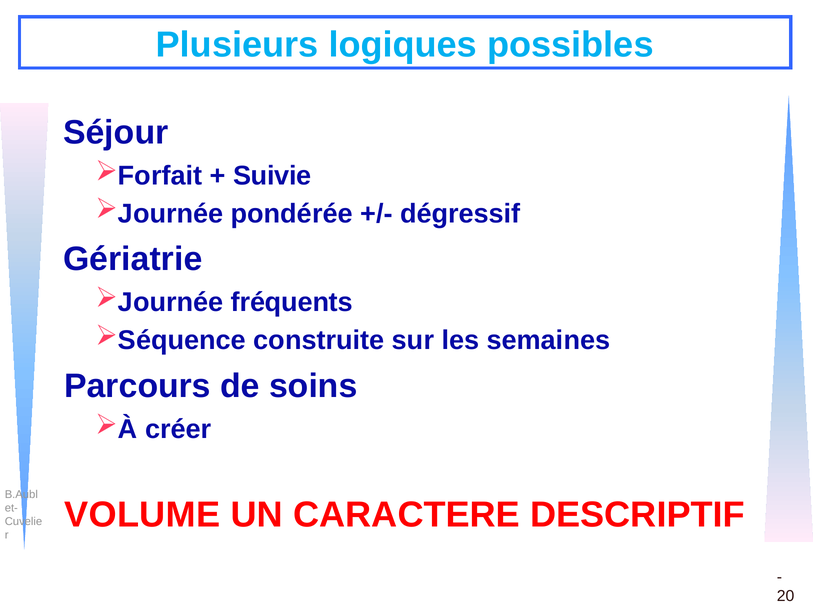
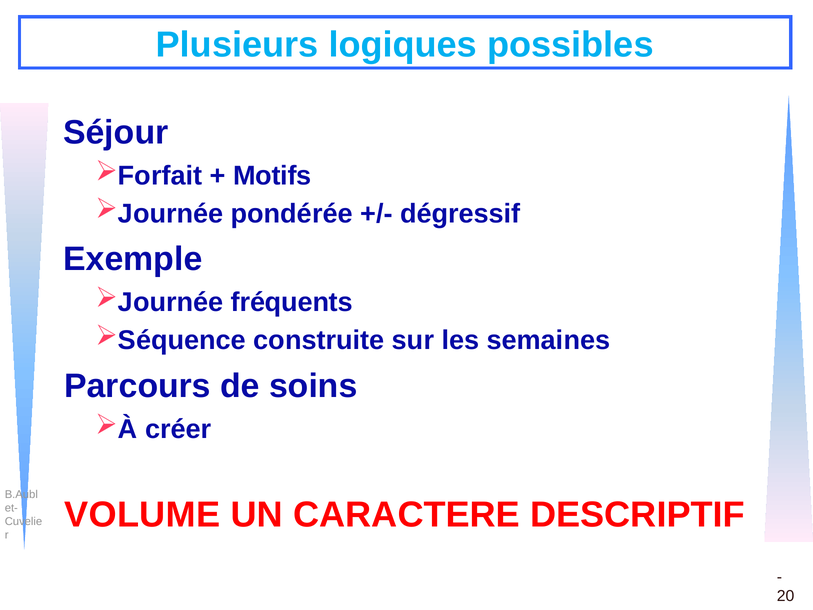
Suivie: Suivie -> Motifs
Gériatrie: Gériatrie -> Exemple
